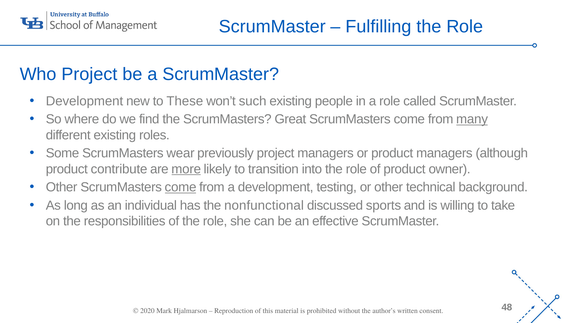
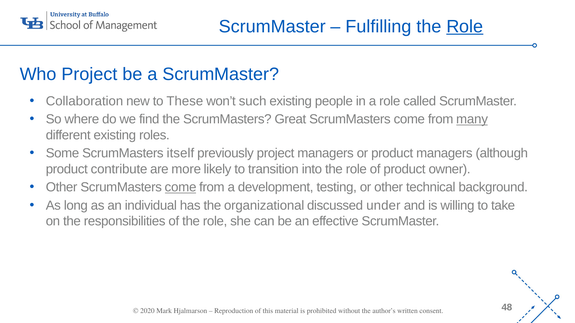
Role at (465, 27) underline: none -> present
Development at (84, 101): Development -> Collaboration
wear: wear -> itself
more underline: present -> none
nonfunctional: nonfunctional -> organizational
sports: sports -> under
